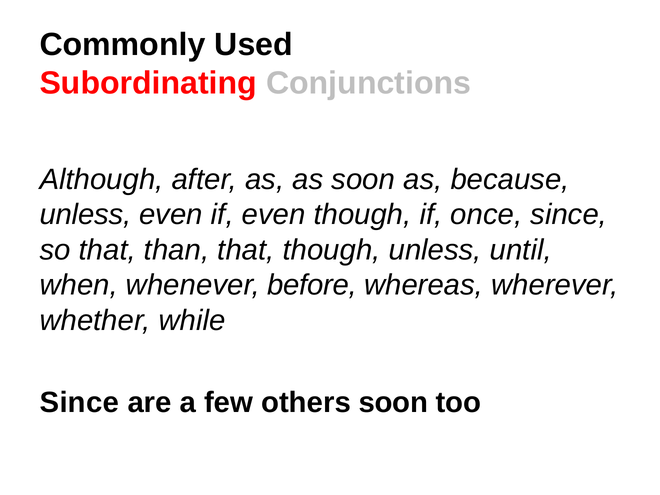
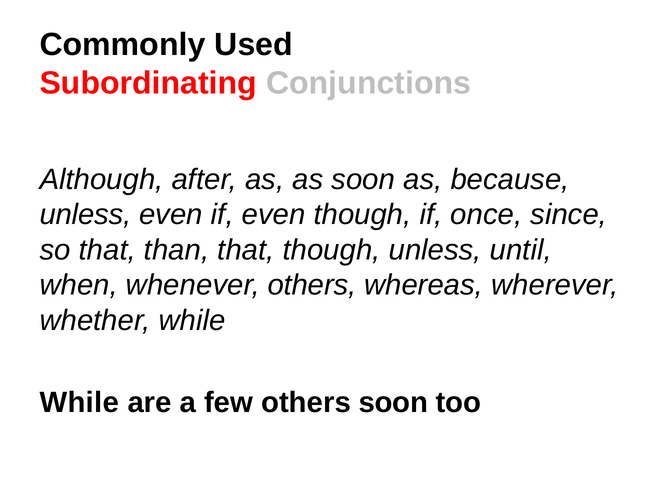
whenever before: before -> others
Since at (79, 403): Since -> While
